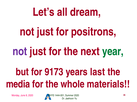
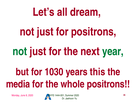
not at (20, 52) colour: purple -> green
9173: 9173 -> 1030
last: last -> this
whole materials: materials -> positrons
